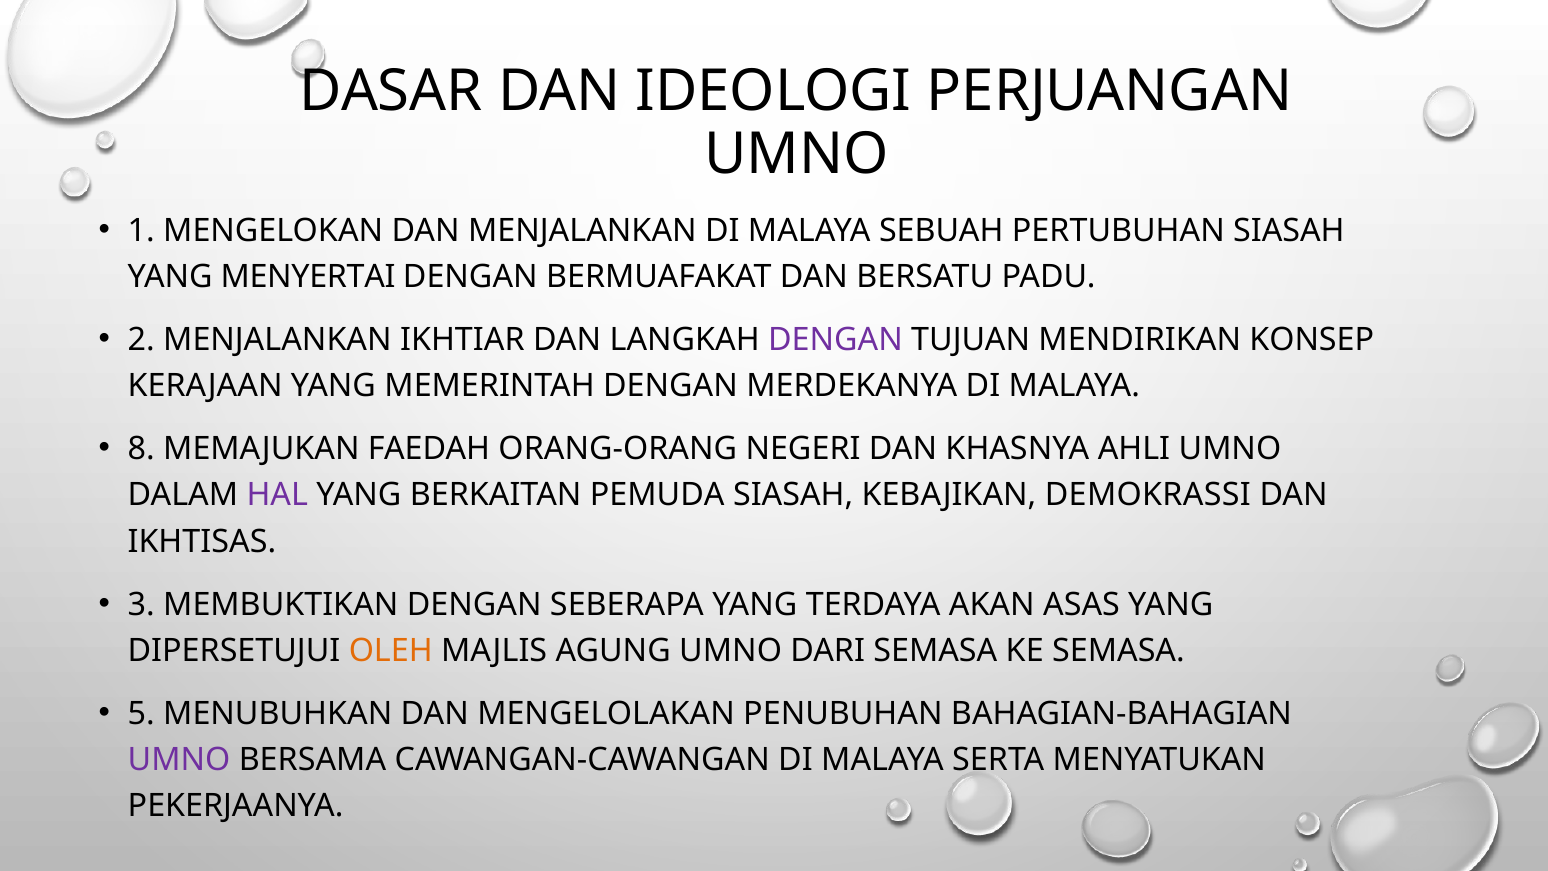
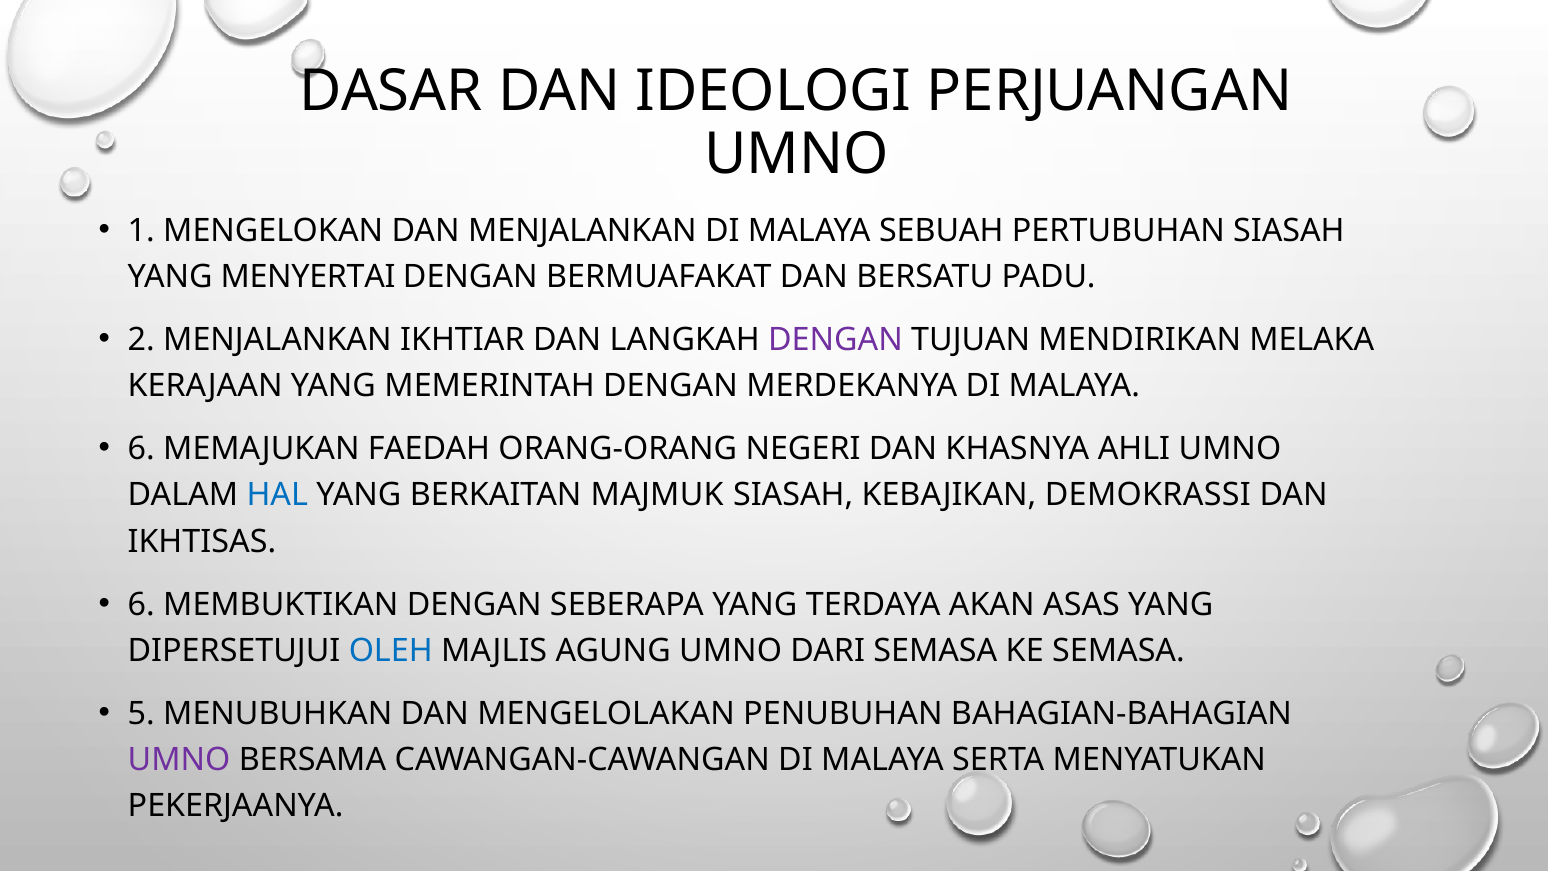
KONSEP: KONSEP -> MELAKA
8 at (141, 449): 8 -> 6
HAL colour: purple -> blue
PEMUDA: PEMUDA -> MAJMUK
3 at (141, 604): 3 -> 6
OLEH colour: orange -> blue
